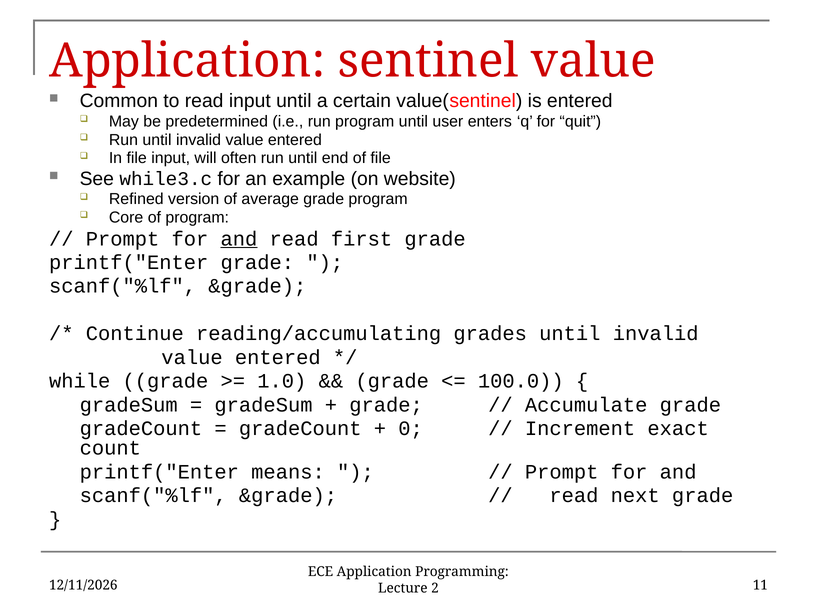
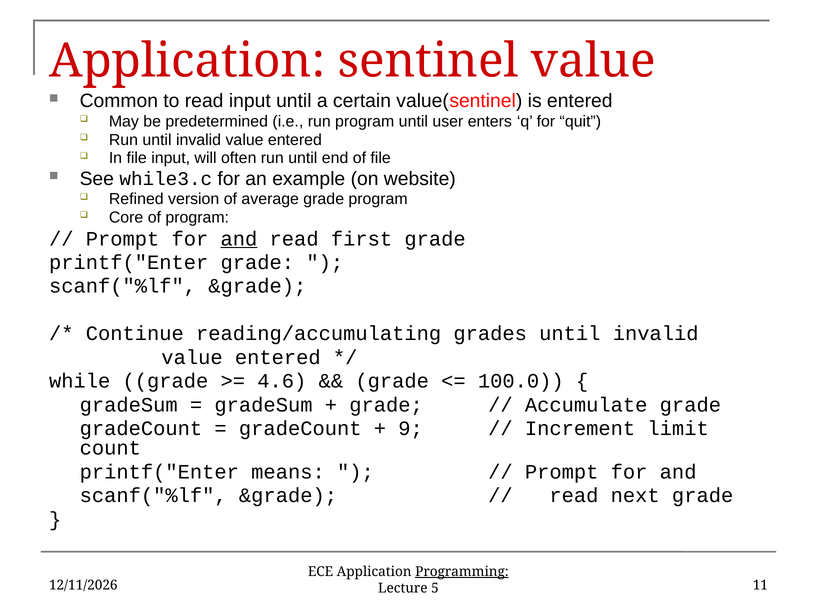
1.0: 1.0 -> 4.6
0: 0 -> 9
exact: exact -> limit
Programming underline: none -> present
2: 2 -> 5
